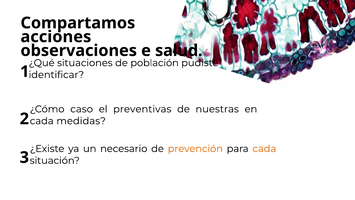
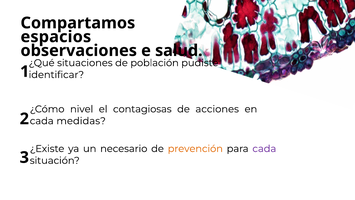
acciones: acciones -> espacios
caso: caso -> nivel
preventivas: preventivas -> contagiosas
nuestras: nuestras -> acciones
cada at (264, 148) colour: orange -> purple
